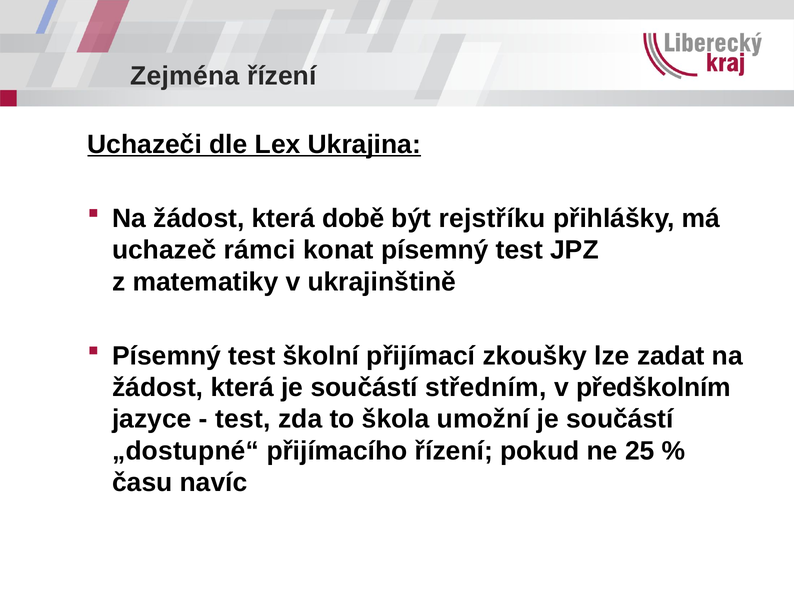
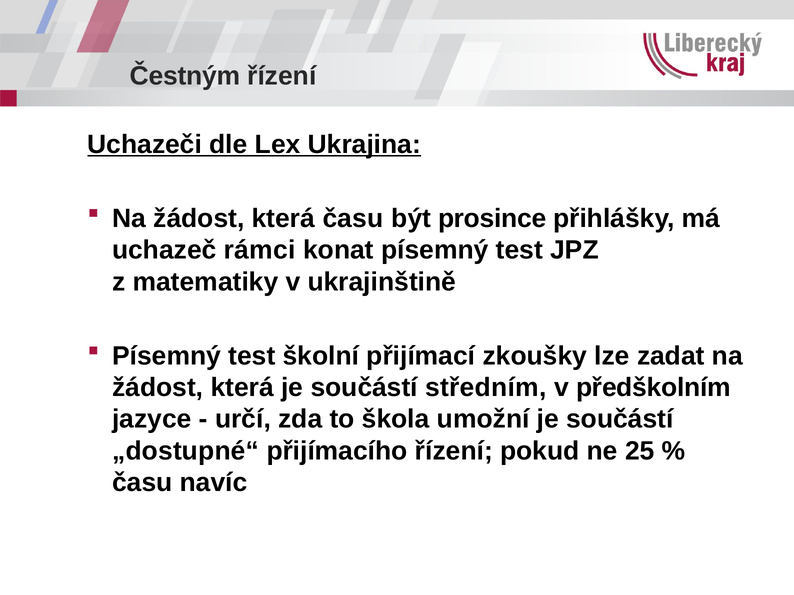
Zejména: Zejména -> Čestným
která době: době -> času
rejstříku: rejstříku -> prosince
test at (243, 420): test -> určí
